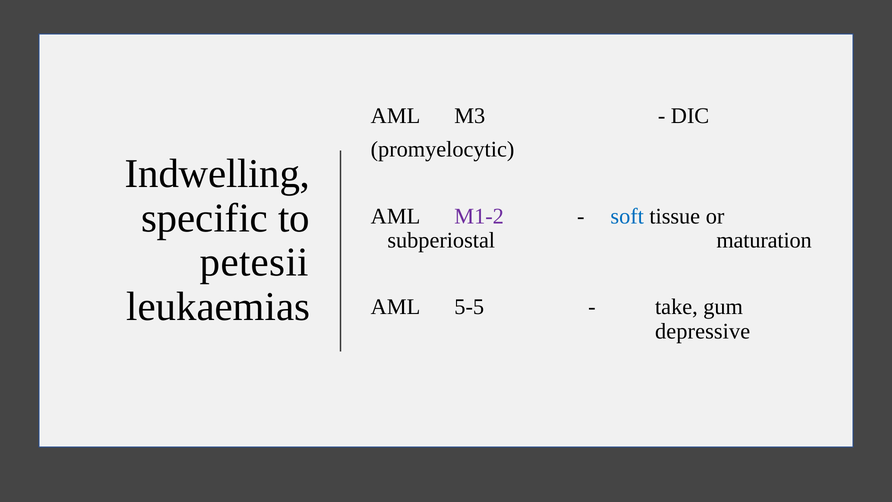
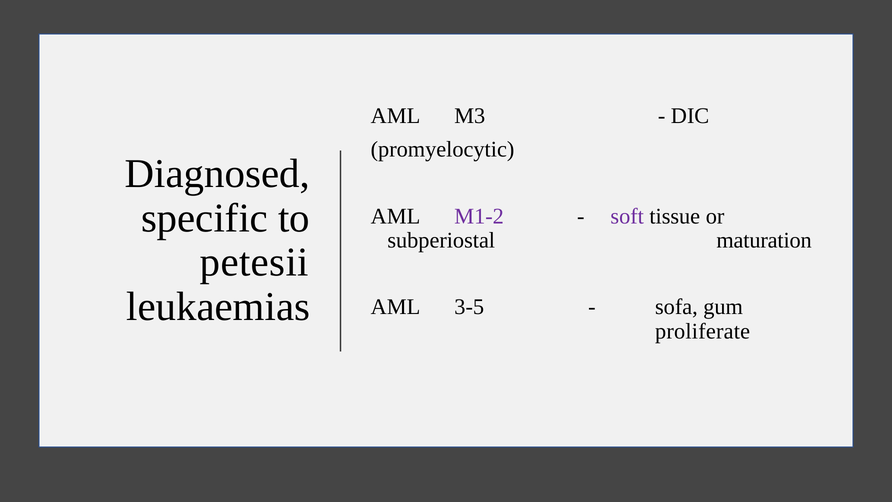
Indwelling: Indwelling -> Diagnosed
soft colour: blue -> purple
5-5: 5-5 -> 3-5
take: take -> sofa
depressive: depressive -> proliferate
